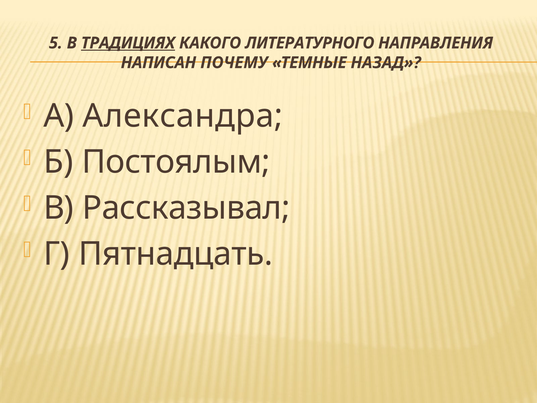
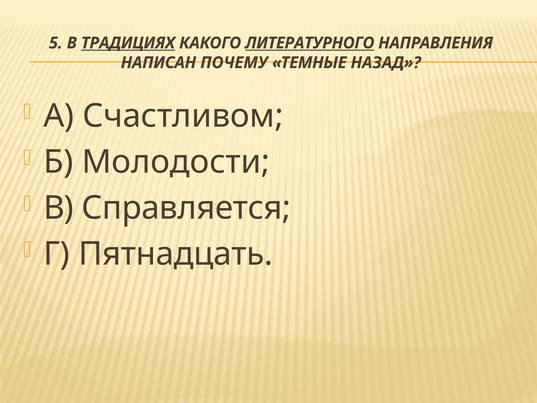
ЛИТЕРАТУРНОГО underline: none -> present
Александра: Александра -> Счастливом
Постоялым: Постоялым -> Молодости
Рассказывал: Рассказывал -> Справляется
